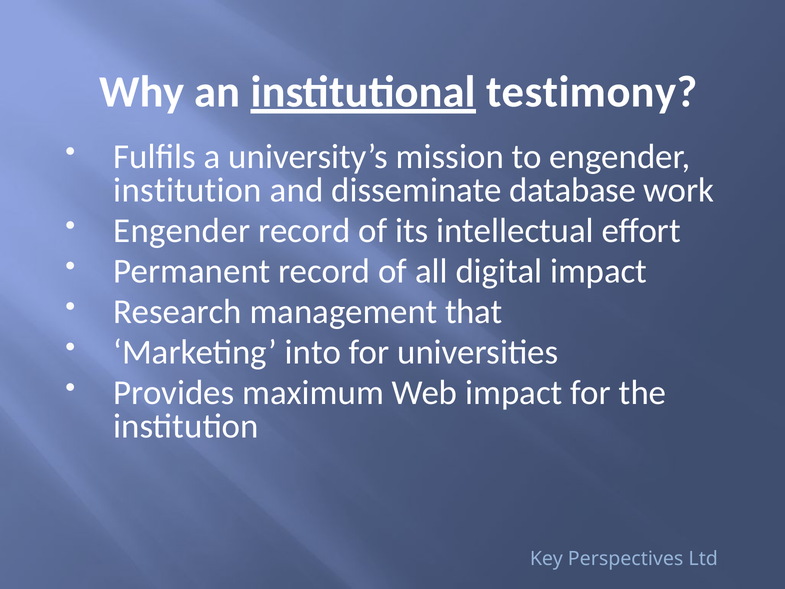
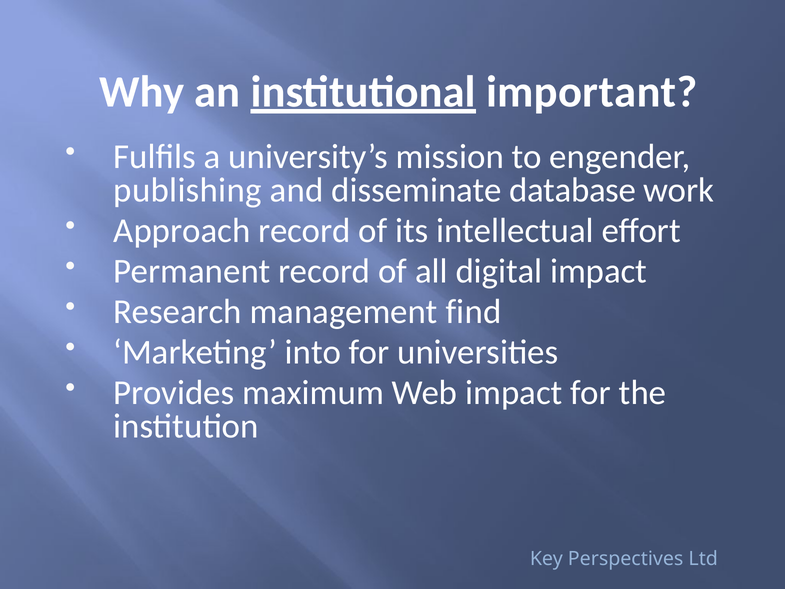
testimony: testimony -> important
institution at (188, 190): institution -> publishing
Engender at (182, 231): Engender -> Approach
that: that -> find
